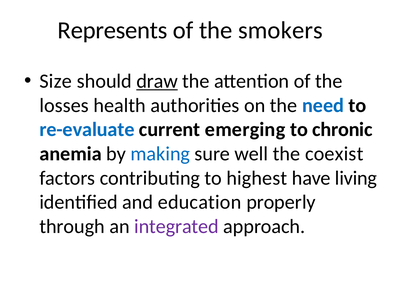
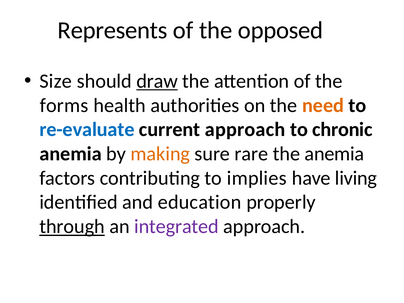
smokers: smokers -> opposed
losses: losses -> forms
need colour: blue -> orange
current emerging: emerging -> approach
making colour: blue -> orange
well: well -> rare
the coexist: coexist -> anemia
highest: highest -> implies
through underline: none -> present
